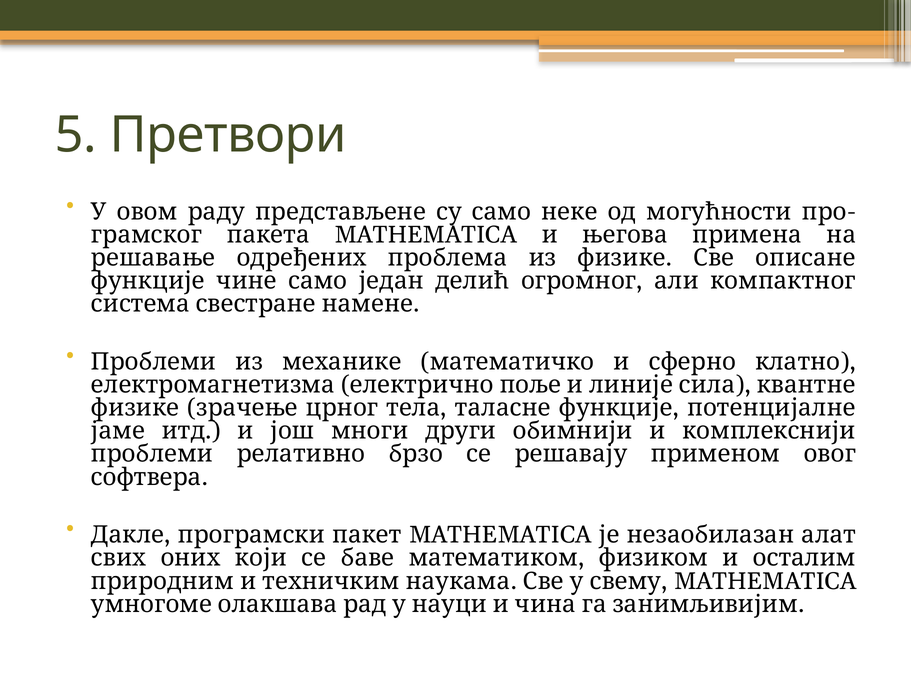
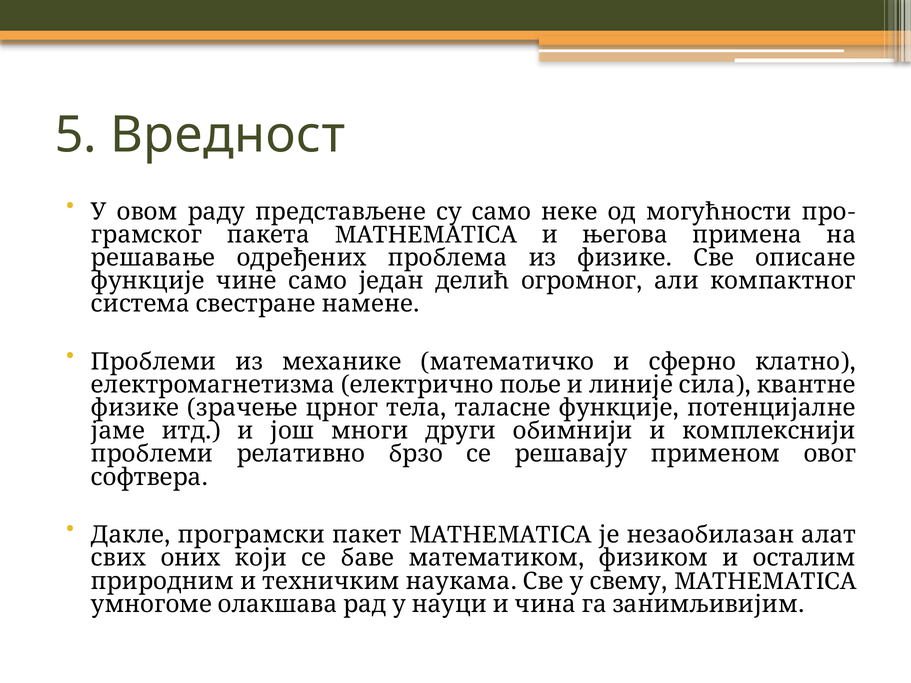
Претвори: Претвори -> Вредност
